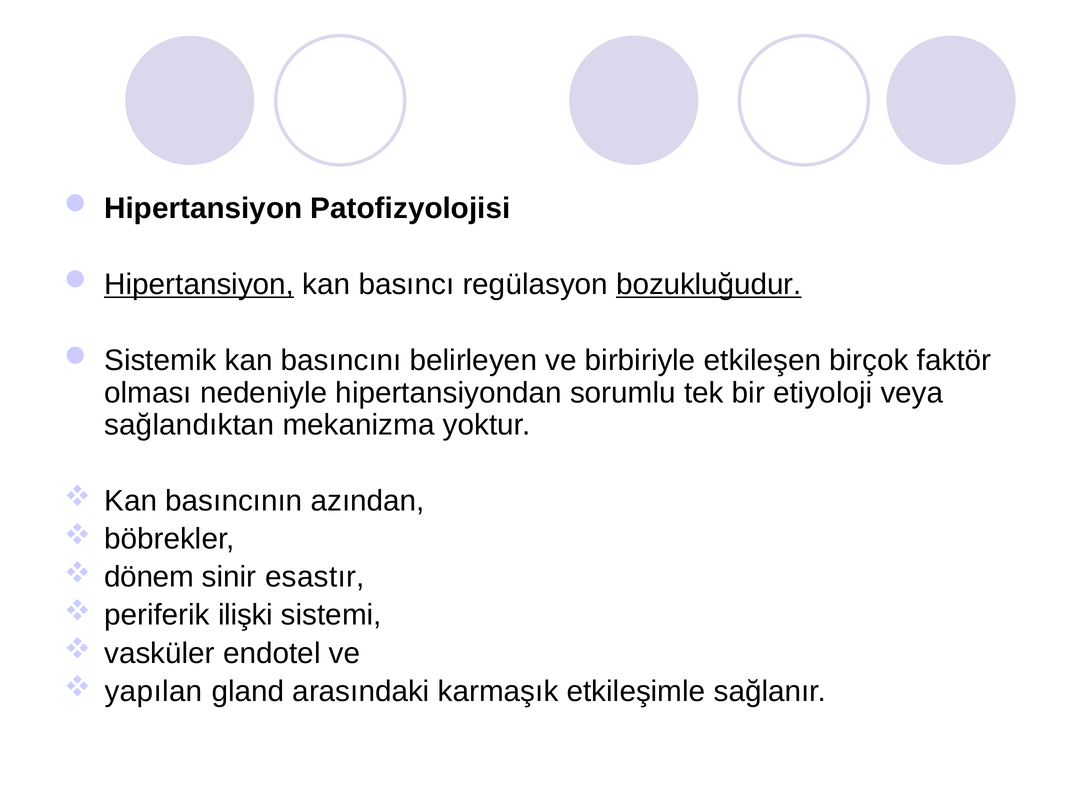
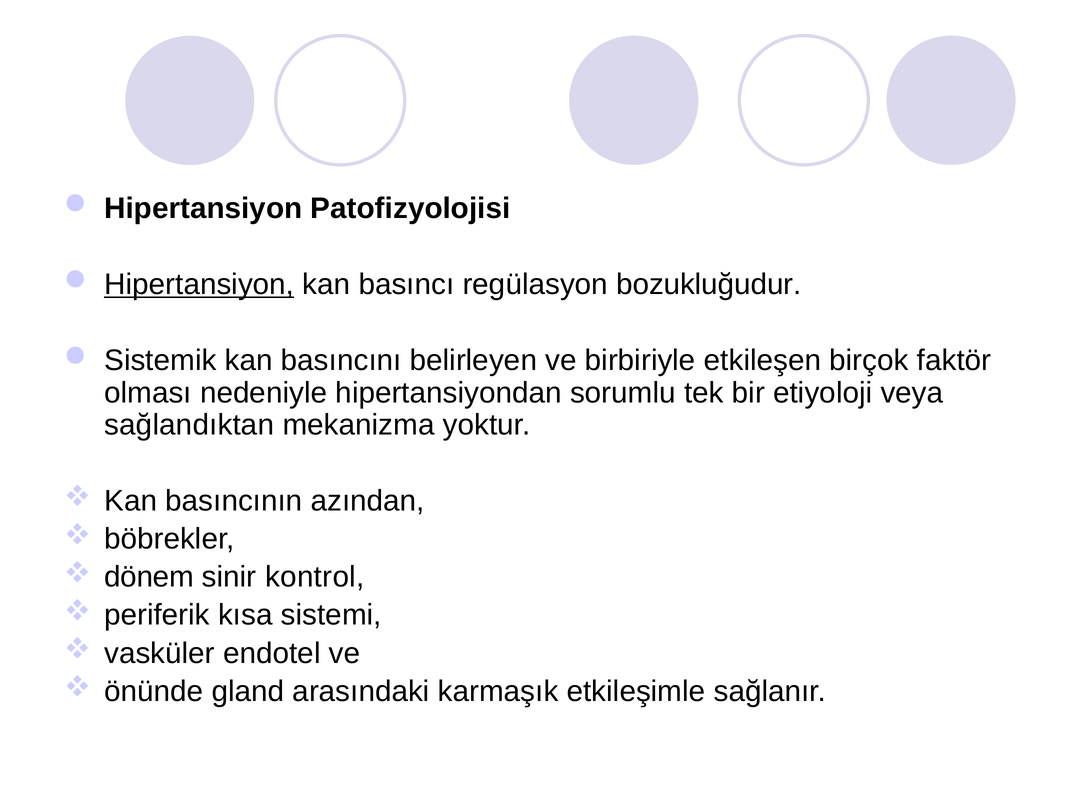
bozukluğudur underline: present -> none
esastır: esastır -> kontrol
ilişki: ilişki -> kısa
yapılan: yapılan -> önünde
